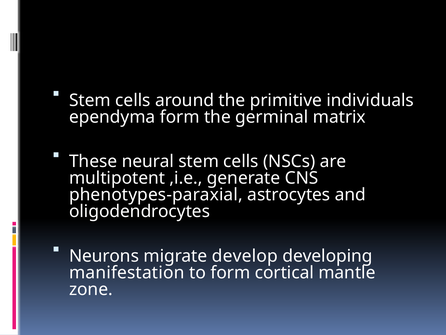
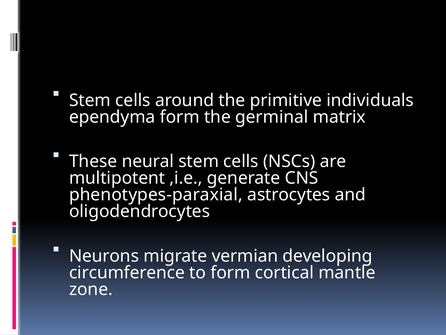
develop: develop -> vermian
manifestation: manifestation -> circumference
